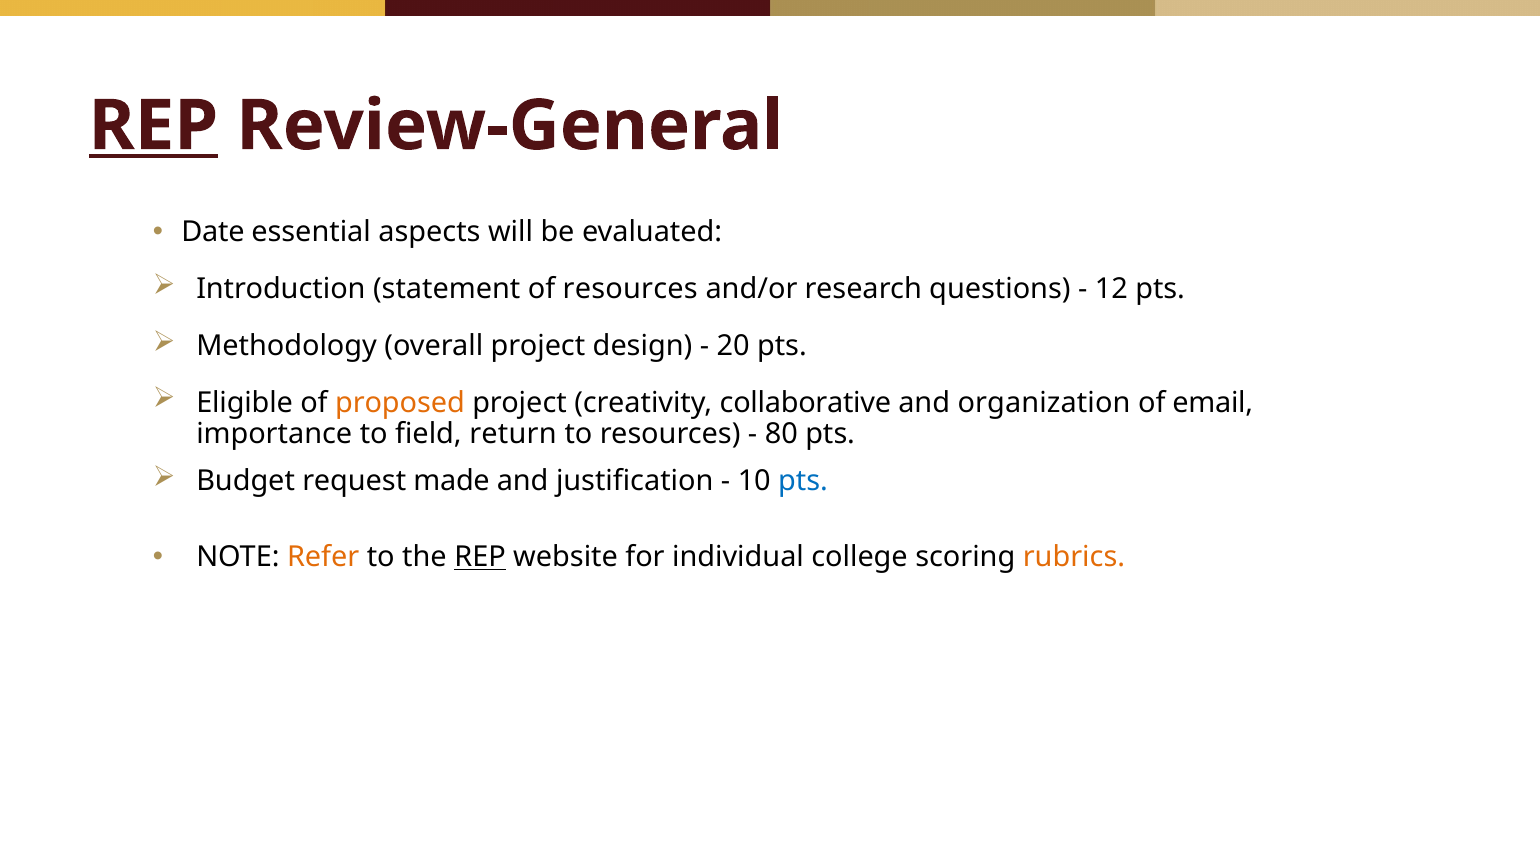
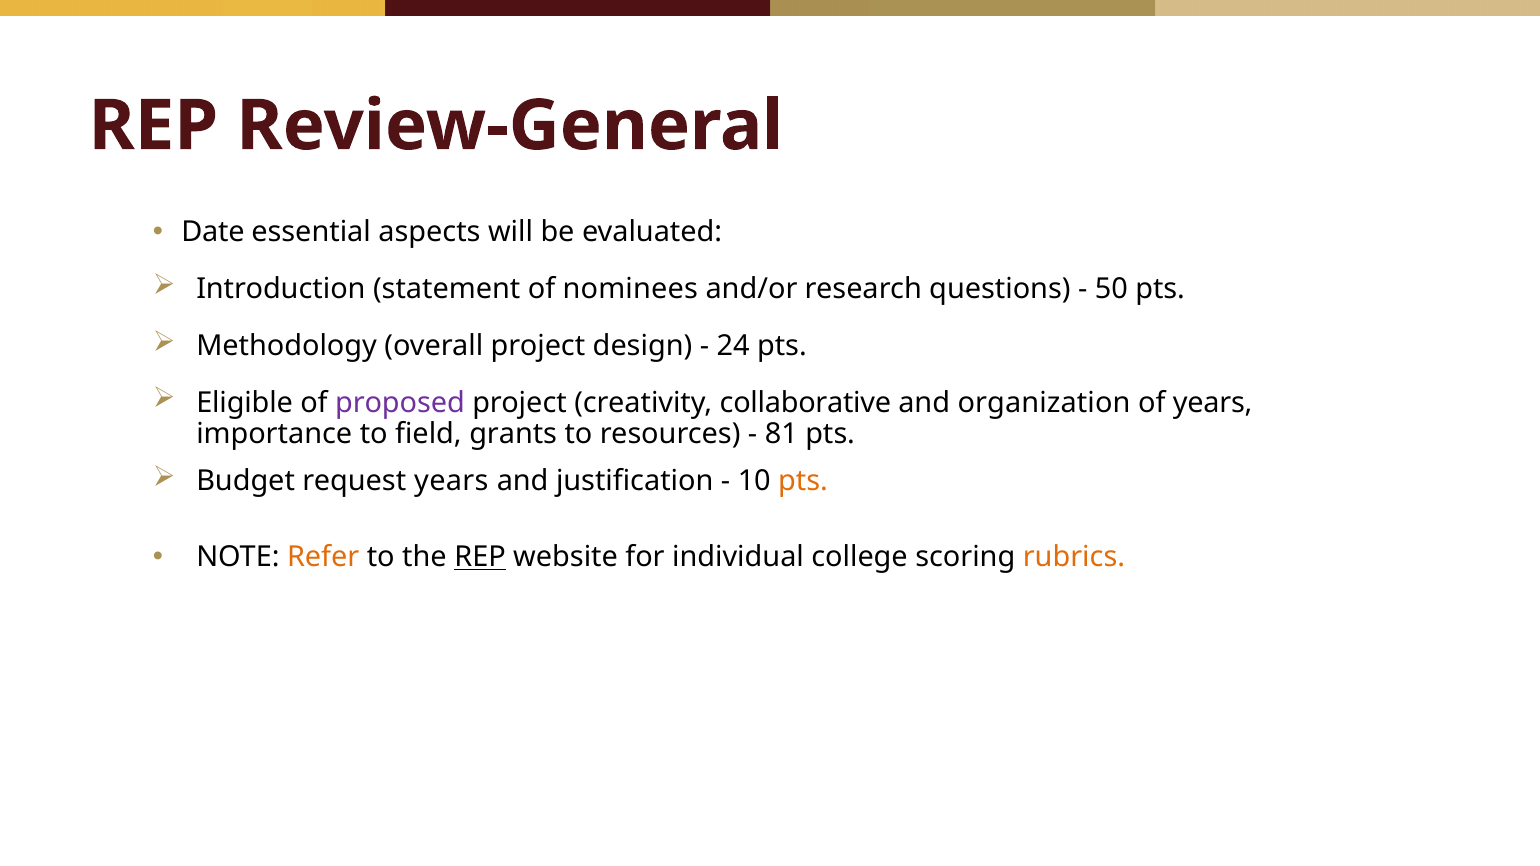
REP at (153, 126) underline: present -> none
of resources: resources -> nominees
12: 12 -> 50
20: 20 -> 24
proposed colour: orange -> purple
of email: email -> years
return: return -> grants
80: 80 -> 81
request made: made -> years
pts at (803, 481) colour: blue -> orange
